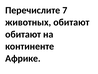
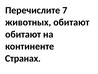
Африке: Африке -> Странах
